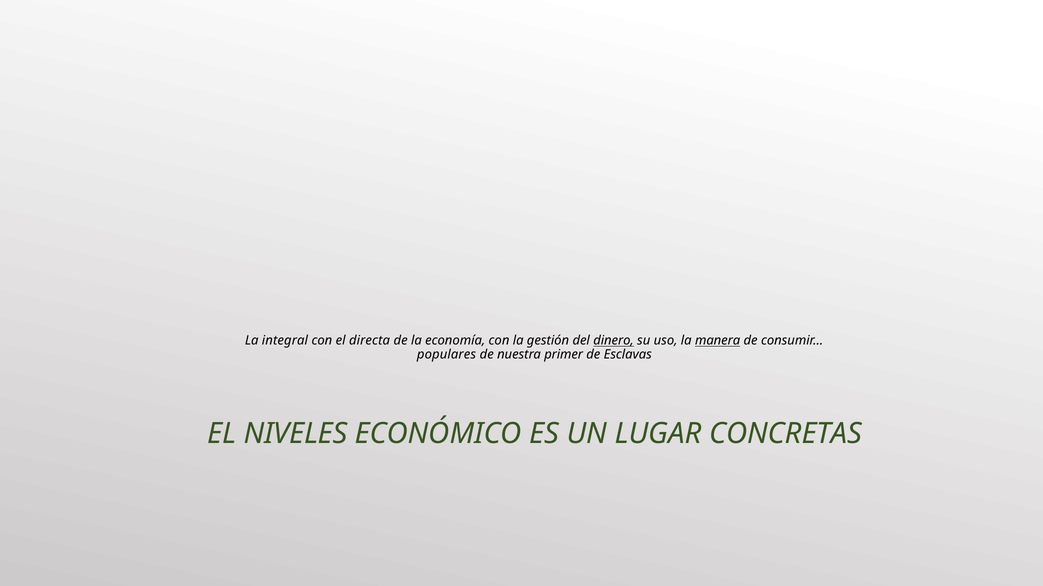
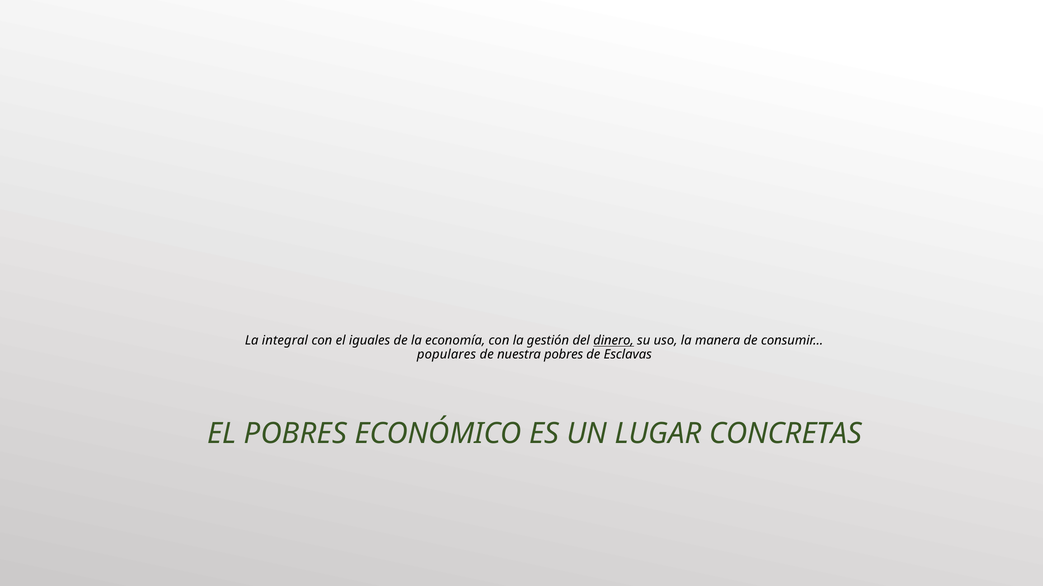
directa: directa -> iguales
manera underline: present -> none
nuestra primer: primer -> pobres
EL NIVELES: NIVELES -> POBRES
